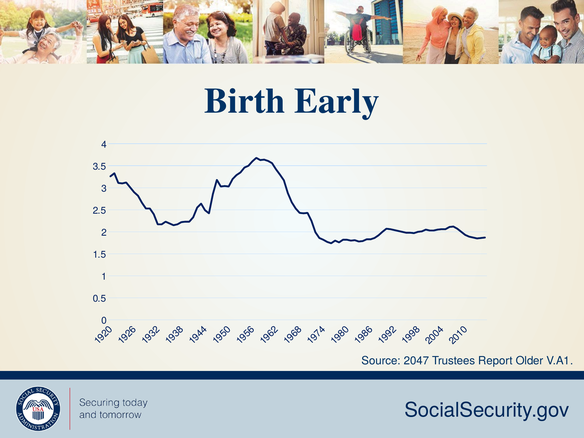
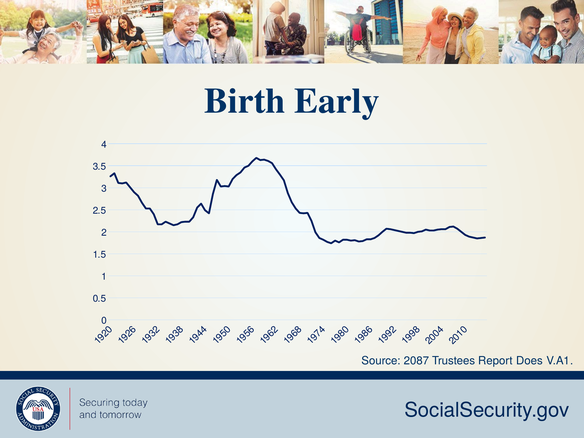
2047: 2047 -> 2087
Older: Older -> Does
